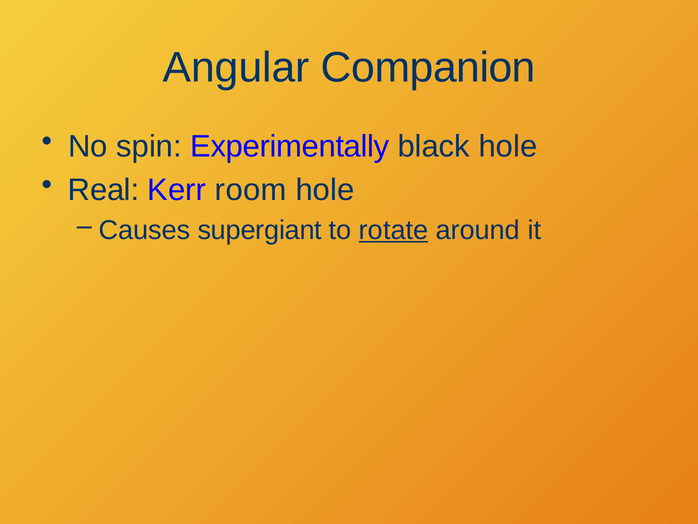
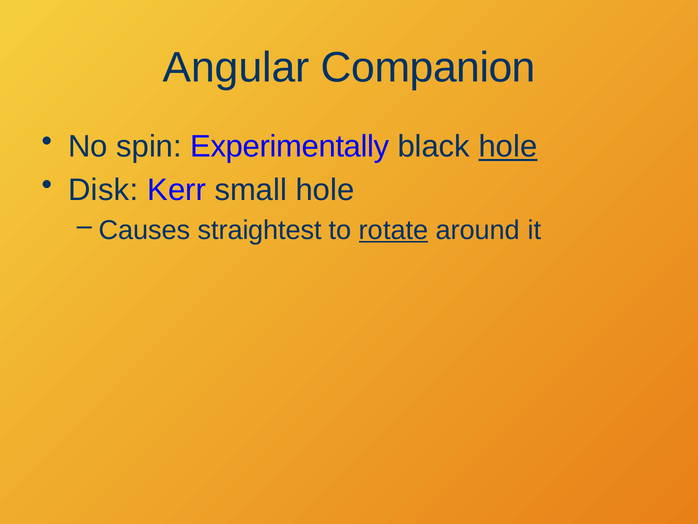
hole at (508, 146) underline: none -> present
Real: Real -> Disk
room: room -> small
supergiant: supergiant -> straightest
